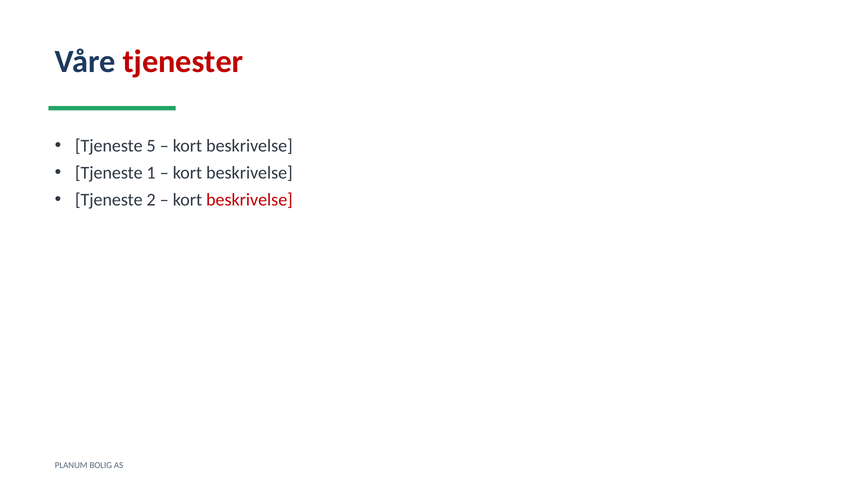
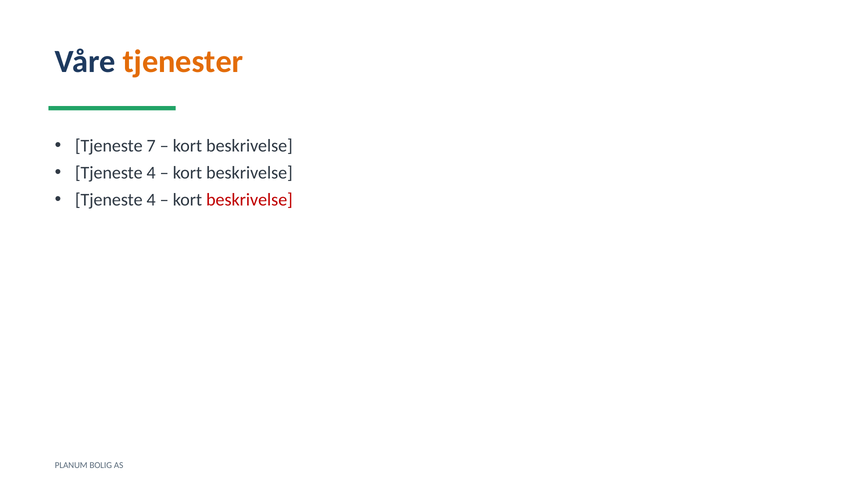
tjenester colour: red -> orange
5: 5 -> 7
1 at (151, 173): 1 -> 4
2 at (151, 200): 2 -> 4
